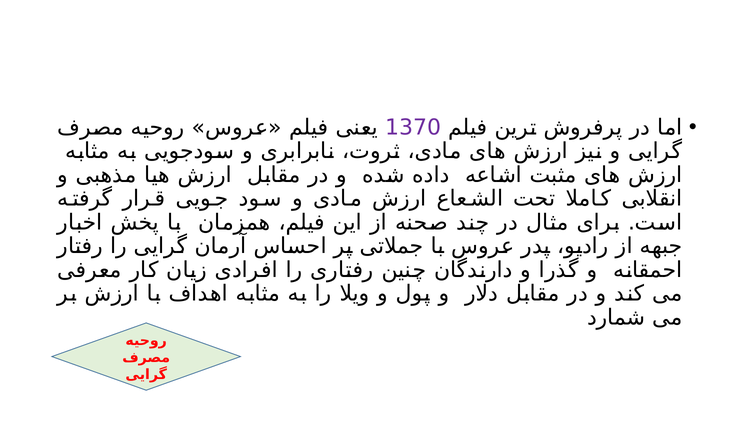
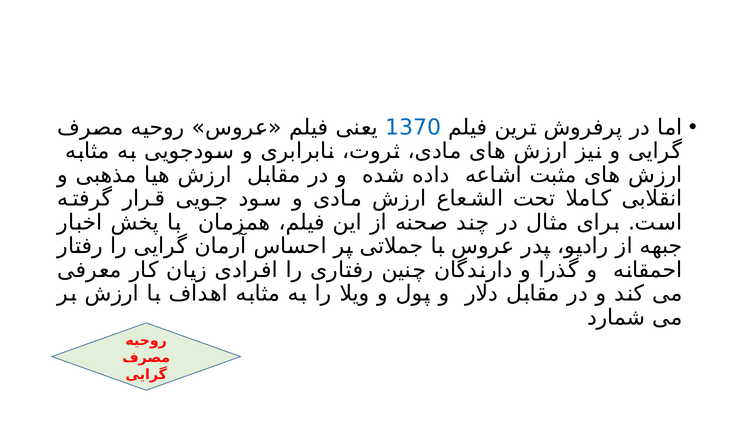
1370 colour: purple -> blue
